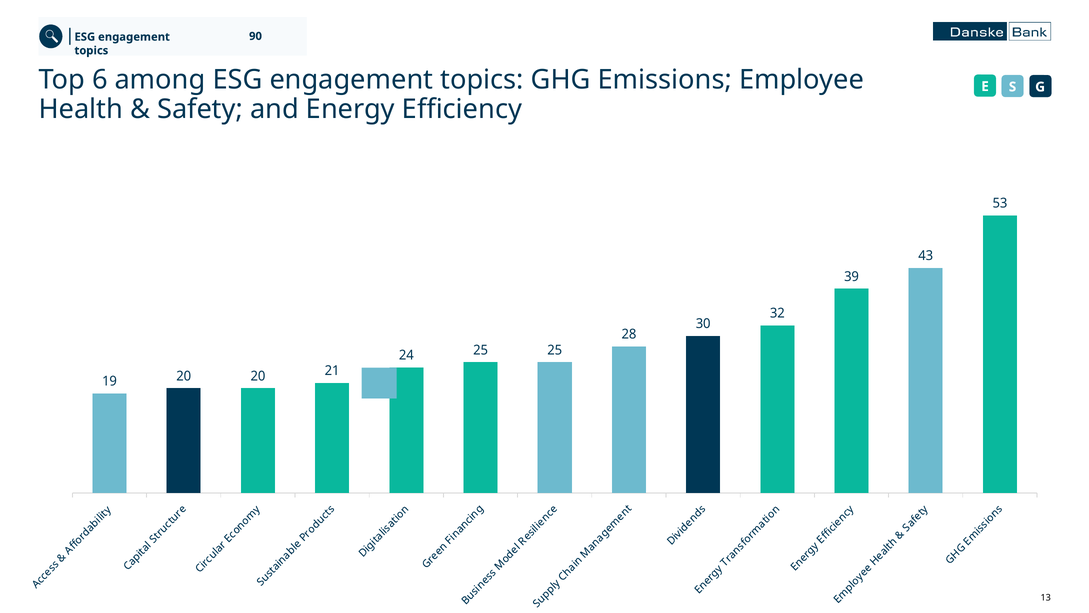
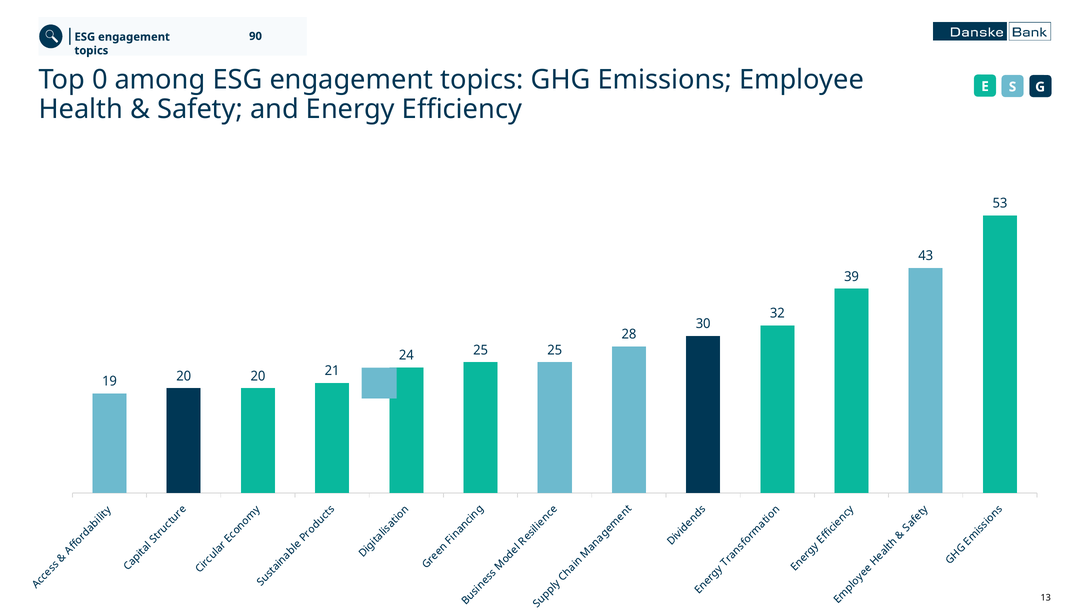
6: 6 -> 0
